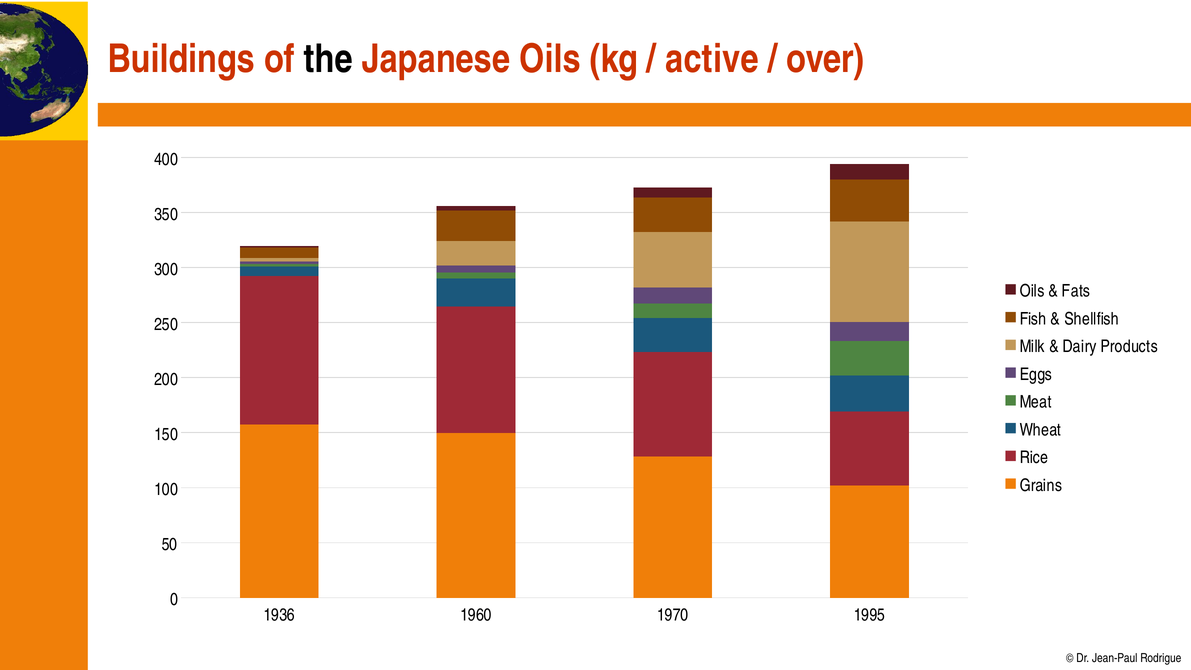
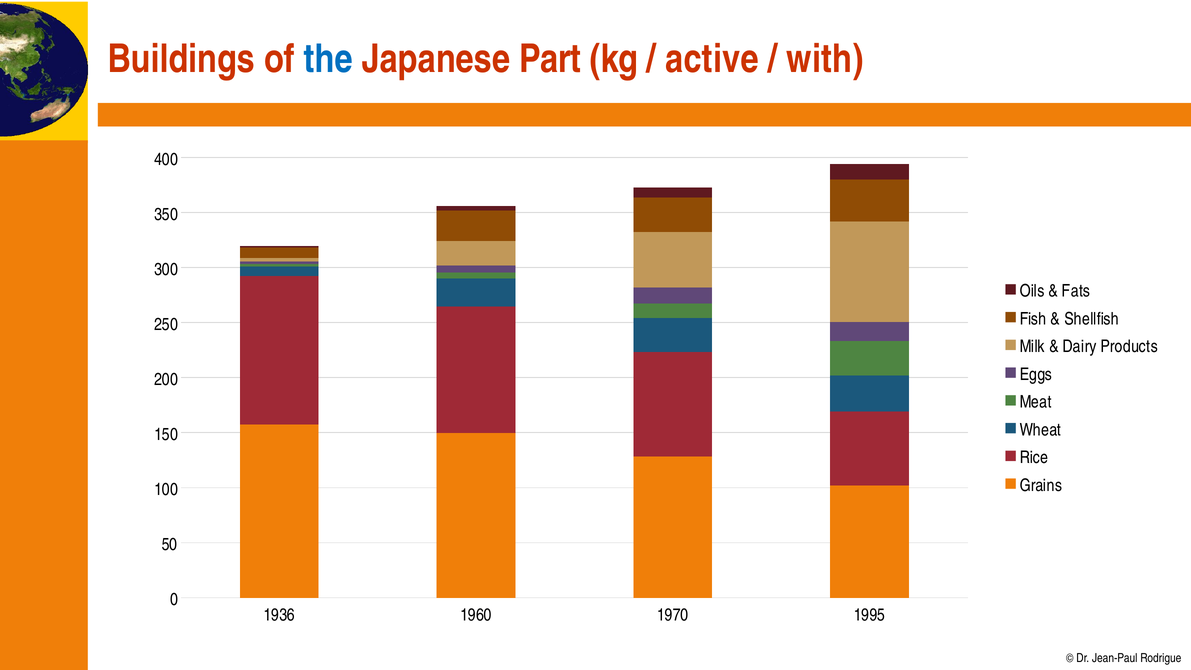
the colour: black -> blue
Japanese Oils: Oils -> Part
over: over -> with
